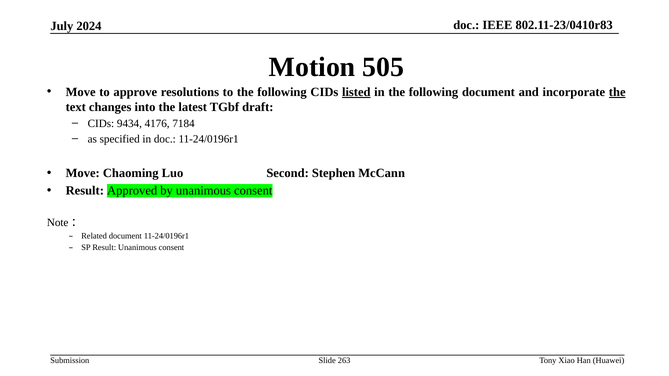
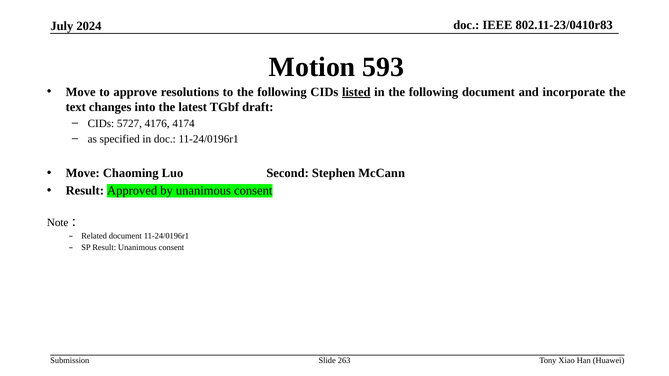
505: 505 -> 593
the at (617, 92) underline: present -> none
9434: 9434 -> 5727
7184: 7184 -> 4174
